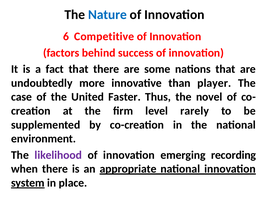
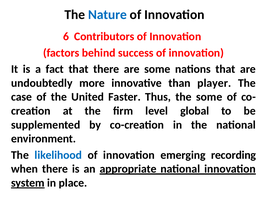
Competitive: Competitive -> Contributors
the novel: novel -> some
rarely: rarely -> global
likelihood colour: purple -> blue
